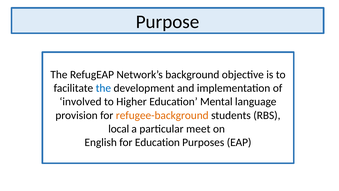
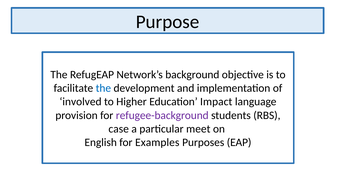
Mental: Mental -> Impact
refugee-background colour: orange -> purple
local: local -> case
for Education: Education -> Examples
